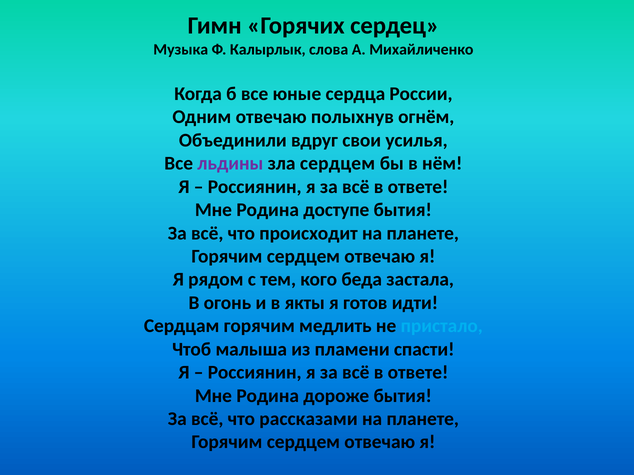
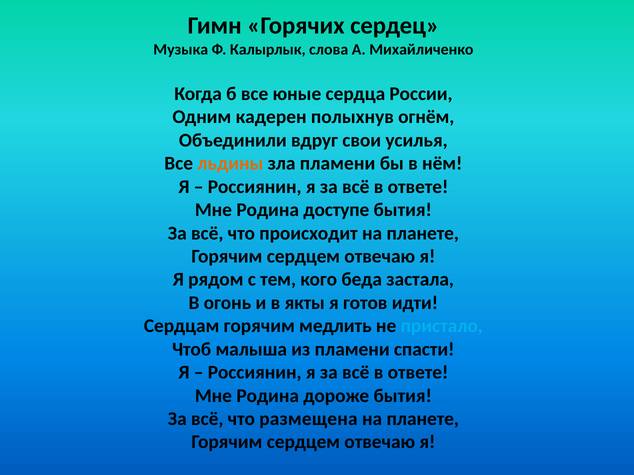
Одним отвечаю: отвечаю -> кадерен
льдины colour: purple -> orange
зла сердцем: сердцем -> пламени
рассказами: рассказами -> размещена
